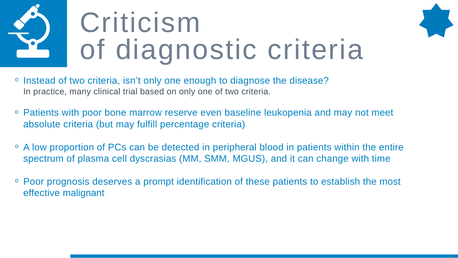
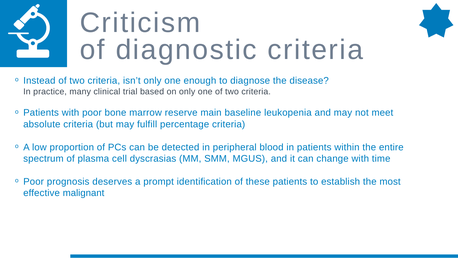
even: even -> main
